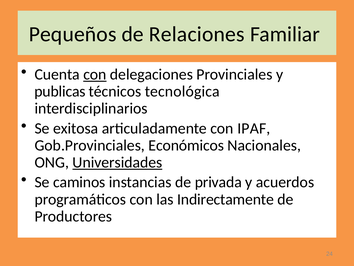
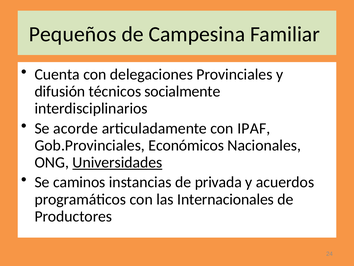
Relaciones: Relaciones -> Campesina
con at (95, 74) underline: present -> none
publicas: publicas -> difusión
tecnológica: tecnológica -> socialmente
exitosa: exitosa -> acorde
Indirectamente: Indirectamente -> Internacionales
